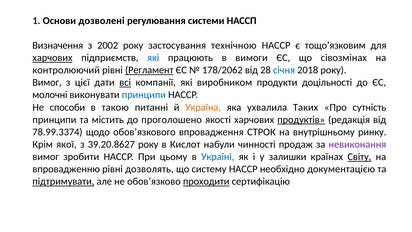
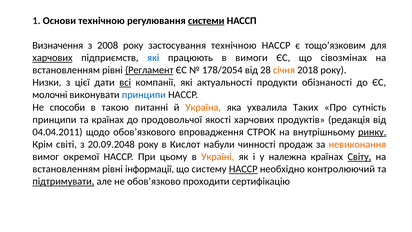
Основи дозволені: дозволені -> технічною
системи underline: none -> present
2002: 2002 -> 2008
контролюючий at (66, 70): контролюючий -> встановленням
178/2062: 178/2062 -> 178/2054
січня colour: blue -> orange
Вимог at (47, 82): Вимог -> Низки
виробником: виробником -> актуальності
доцільності: доцільності -> обізнаності
та містить: містить -> країнах
проголошено: проголошено -> продовольчої
продуктів underline: present -> none
78.99.3374: 78.99.3374 -> 04.04.2011
ринку underline: none -> present
якої: якої -> світі
39.20.8627: 39.20.8627 -> 20.09.2048
невиконання colour: purple -> orange
зробити: зробити -> окремої
Україні colour: blue -> orange
залишки: залишки -> належна
впровадженню at (66, 169): впровадженню -> встановленням
дозволять: дозволять -> інформації
HACCP at (243, 169) underline: none -> present
документацією: документацією -> контролюючий
проходити underline: present -> none
